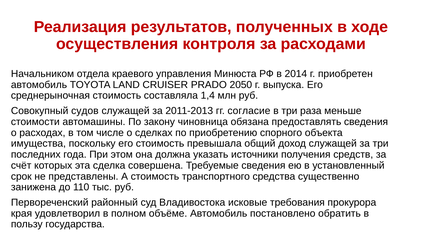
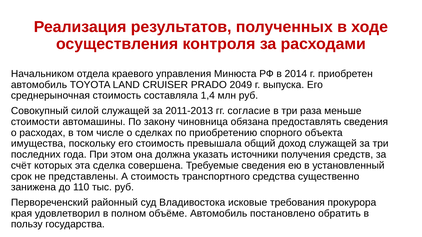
2050: 2050 -> 2049
судов: судов -> силой
